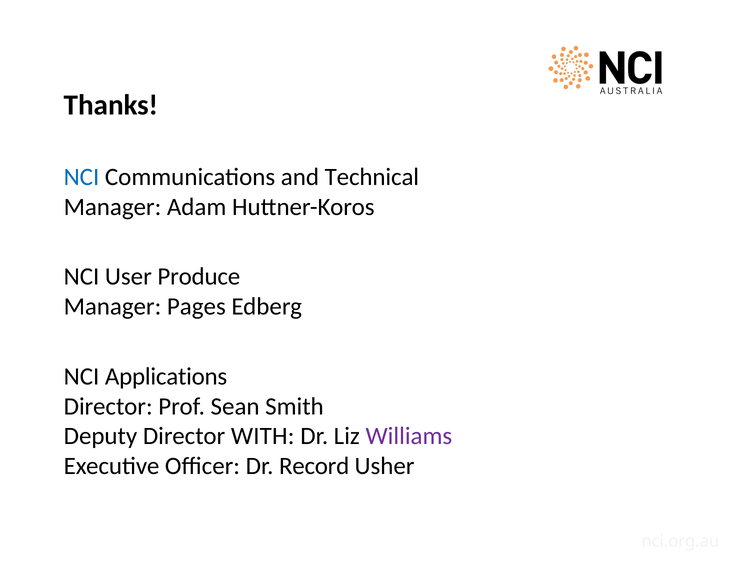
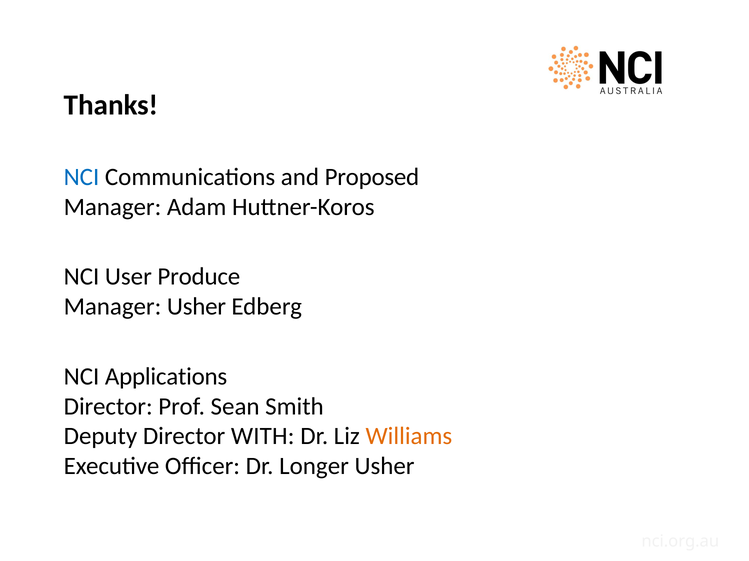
Technical: Technical -> Proposed
Manager Pages: Pages -> Usher
Williams colour: purple -> orange
Record: Record -> Longer
